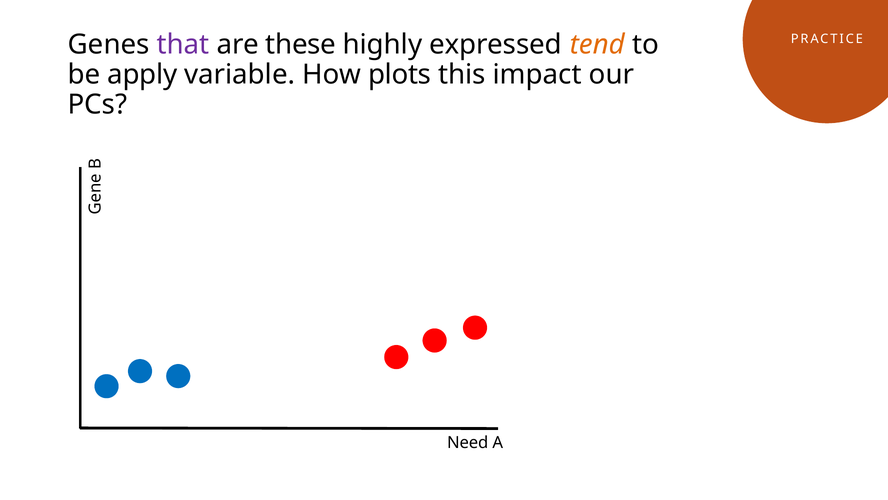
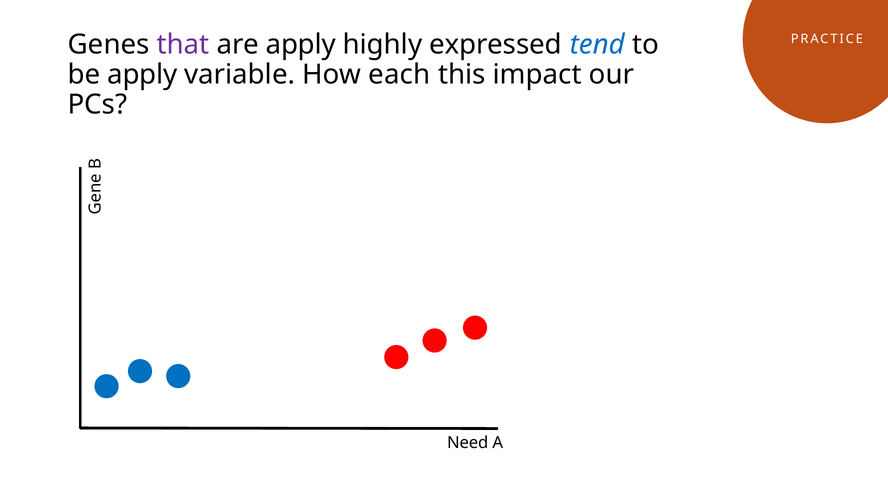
are these: these -> apply
tend colour: orange -> blue
plots: plots -> each
